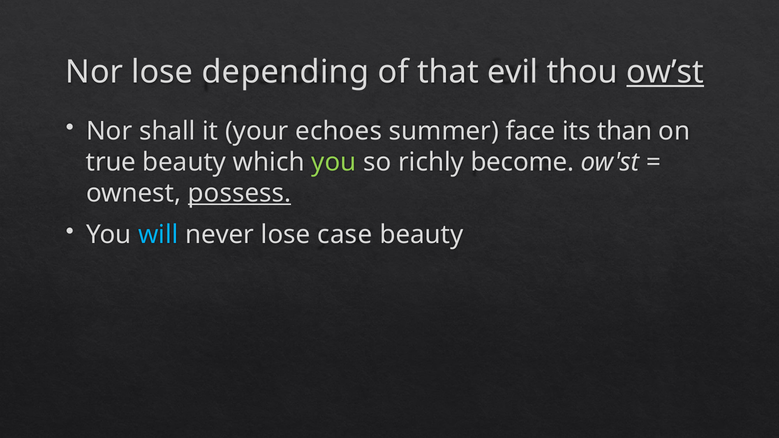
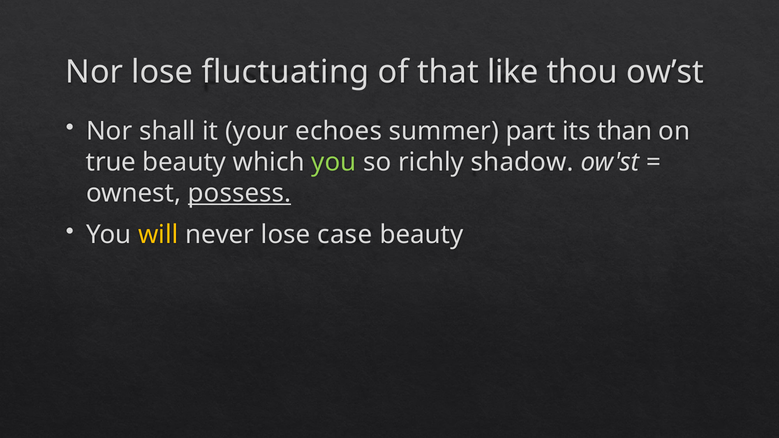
depending: depending -> fluctuating
evil: evil -> like
ow’st underline: present -> none
face: face -> part
become: become -> shadow
will colour: light blue -> yellow
